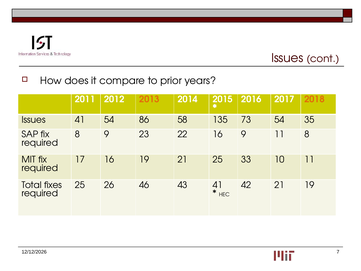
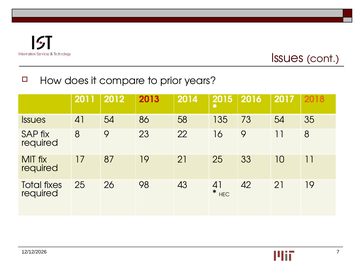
2013 colour: orange -> red
17 16: 16 -> 87
46: 46 -> 98
